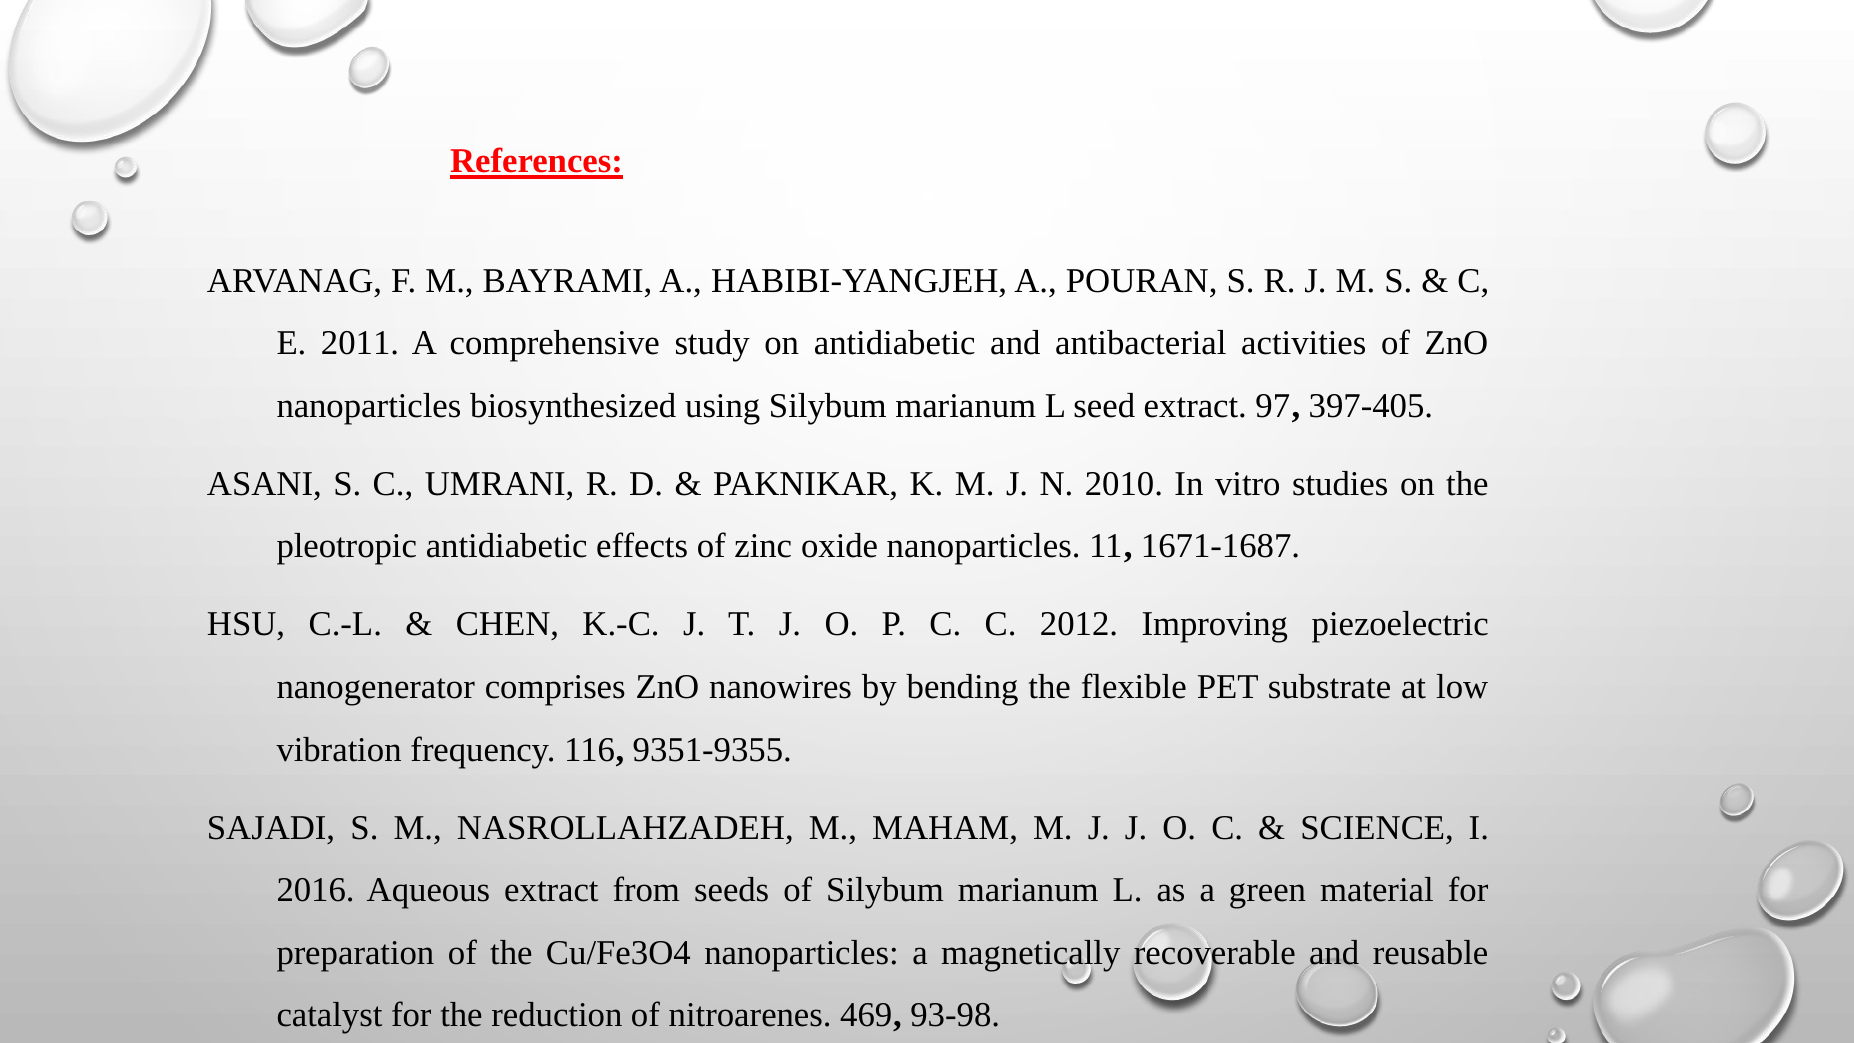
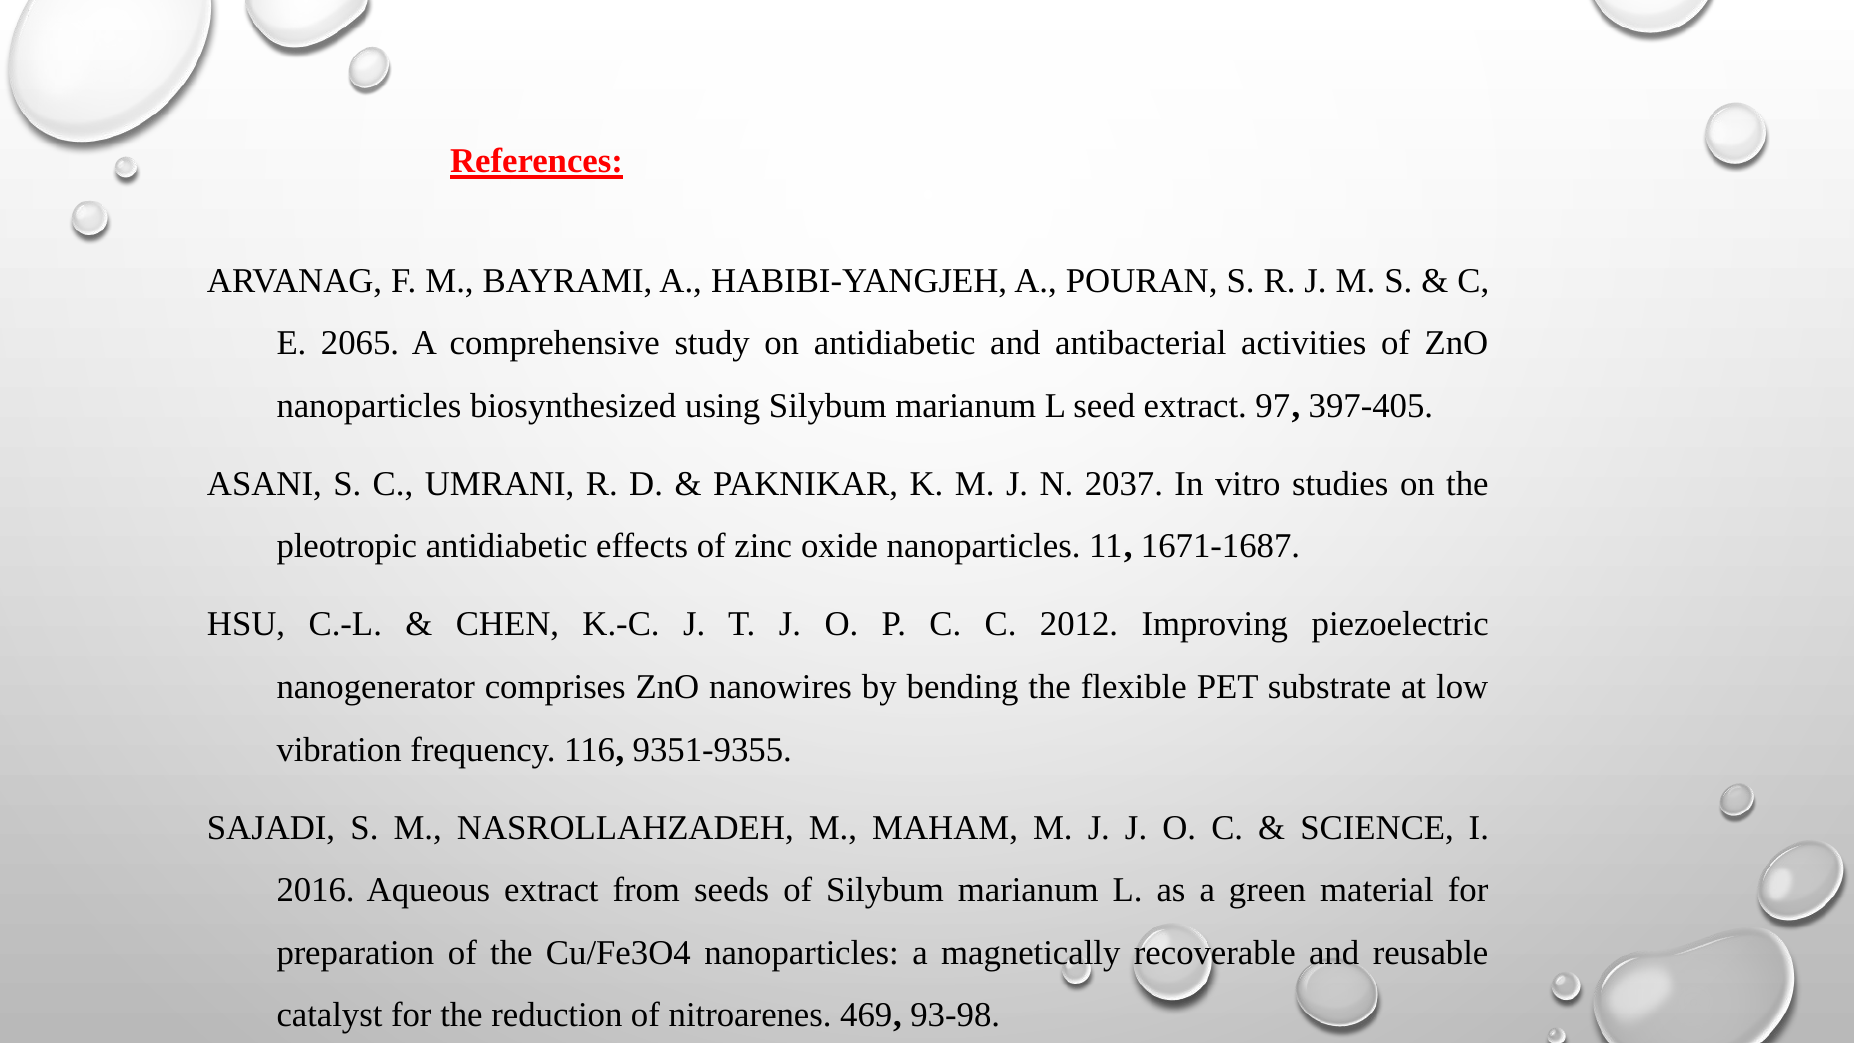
2011: 2011 -> 2065
2010: 2010 -> 2037
